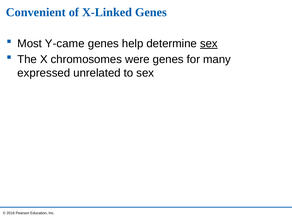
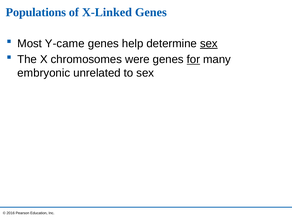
Convenient: Convenient -> Populations
for underline: none -> present
expressed: expressed -> embryonic
